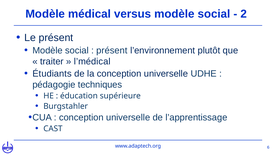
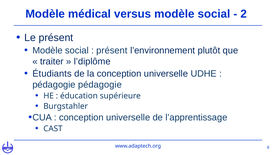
l’médical: l’médical -> l’diplôme
pédagogie techniques: techniques -> pédagogie
